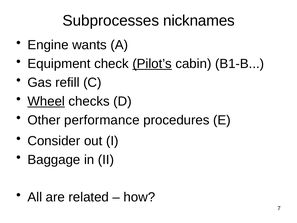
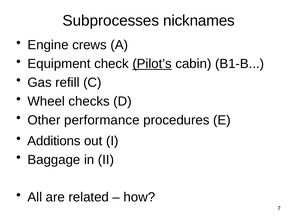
wants: wants -> crews
Wheel underline: present -> none
Consider: Consider -> Additions
